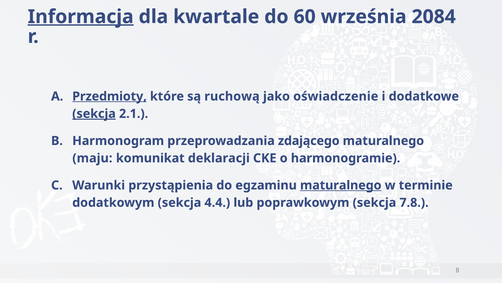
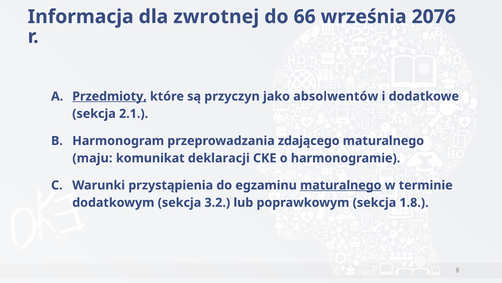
Informacja underline: present -> none
kwartale: kwartale -> zwrotnej
60: 60 -> 66
2084: 2084 -> 2076
ruchową: ruchową -> przyczyn
oświadczenie: oświadczenie -> absolwentów
sekcja at (94, 113) underline: present -> none
4.4: 4.4 -> 3.2
7.8: 7.8 -> 1.8
